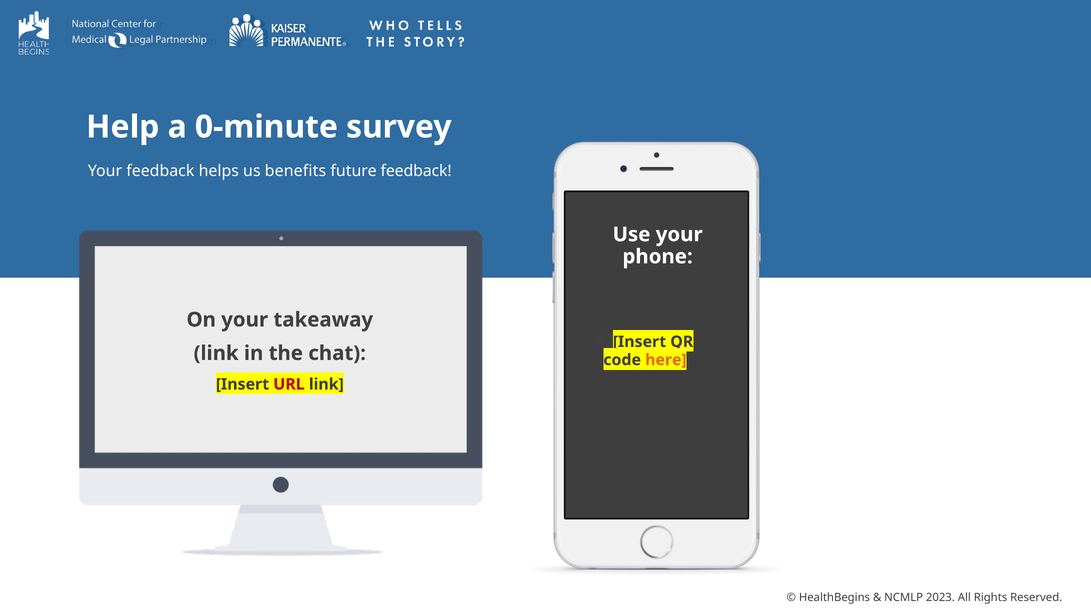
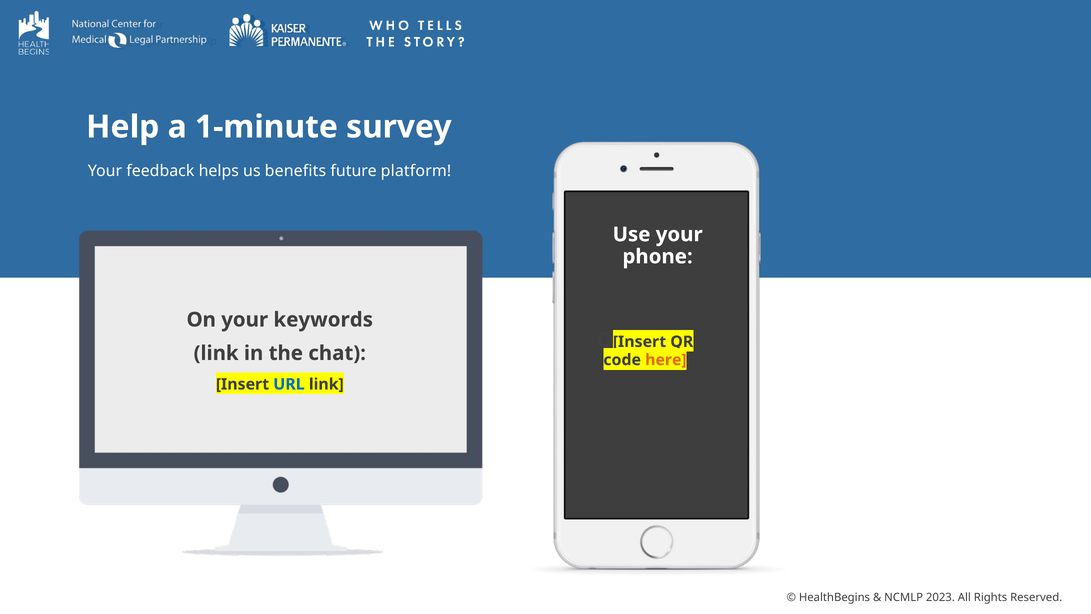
0-minute: 0-minute -> 1-minute
future feedback: feedback -> platform
takeaway: takeaway -> keywords
URL colour: red -> blue
